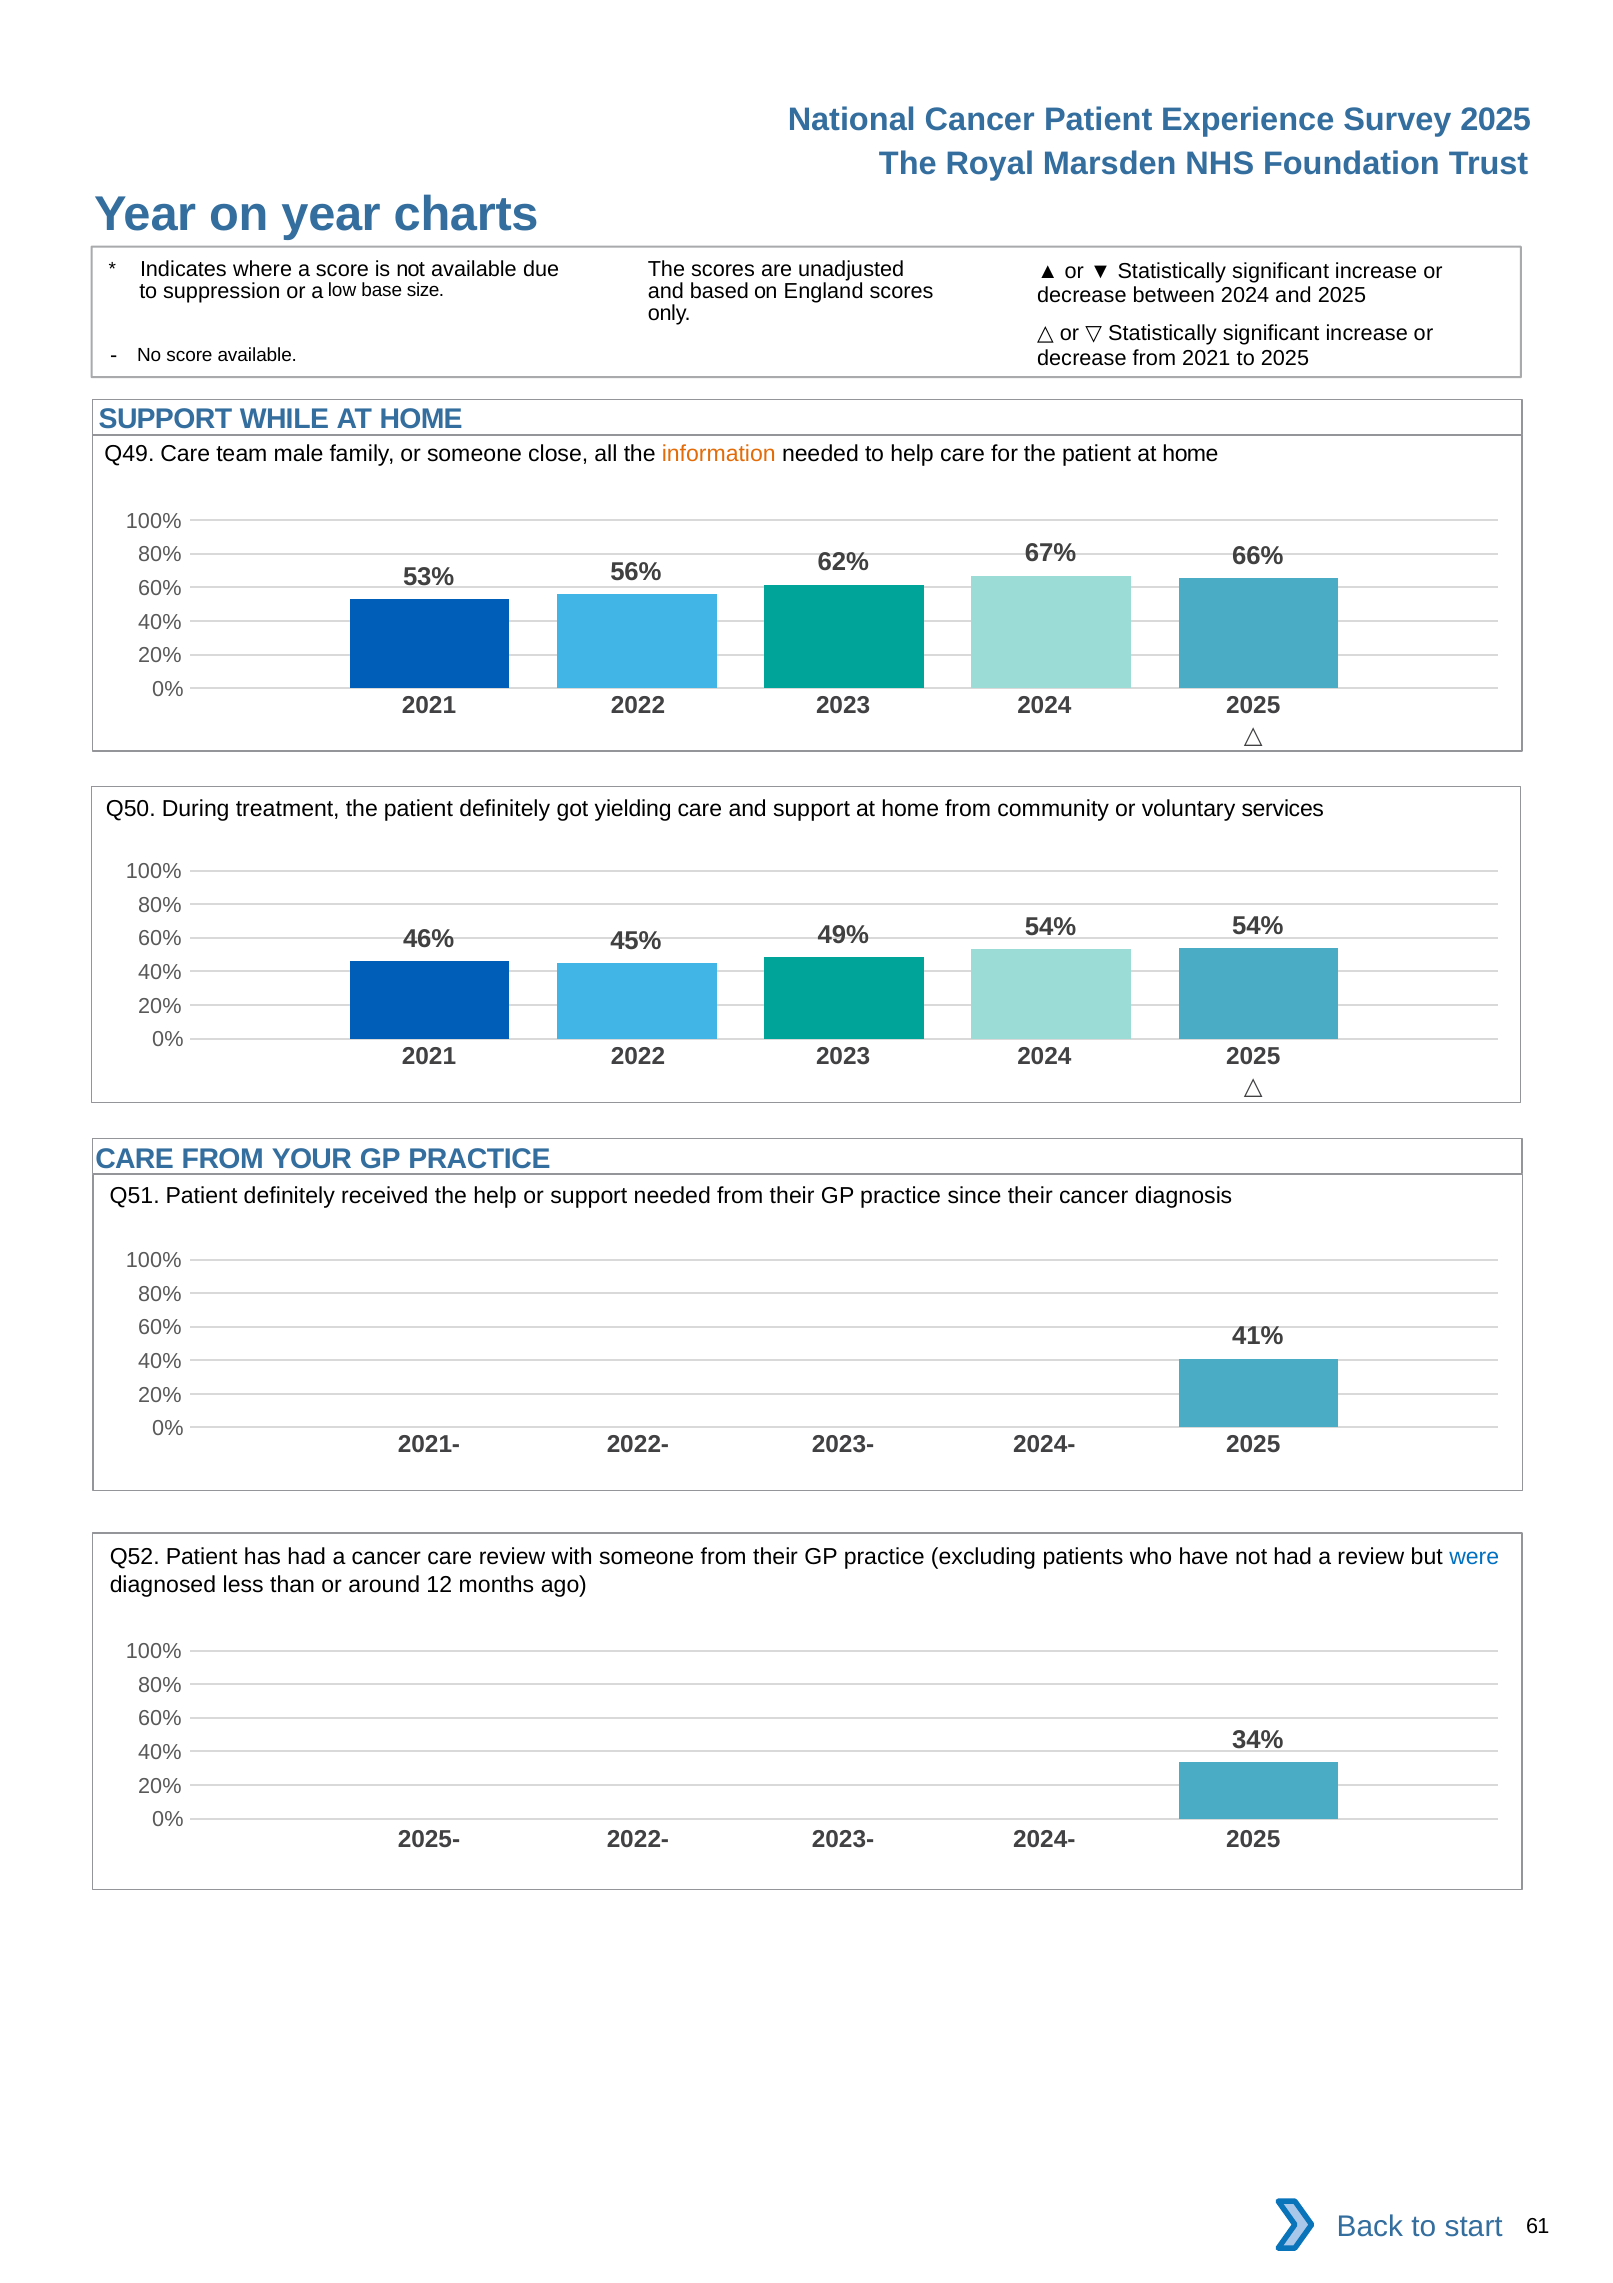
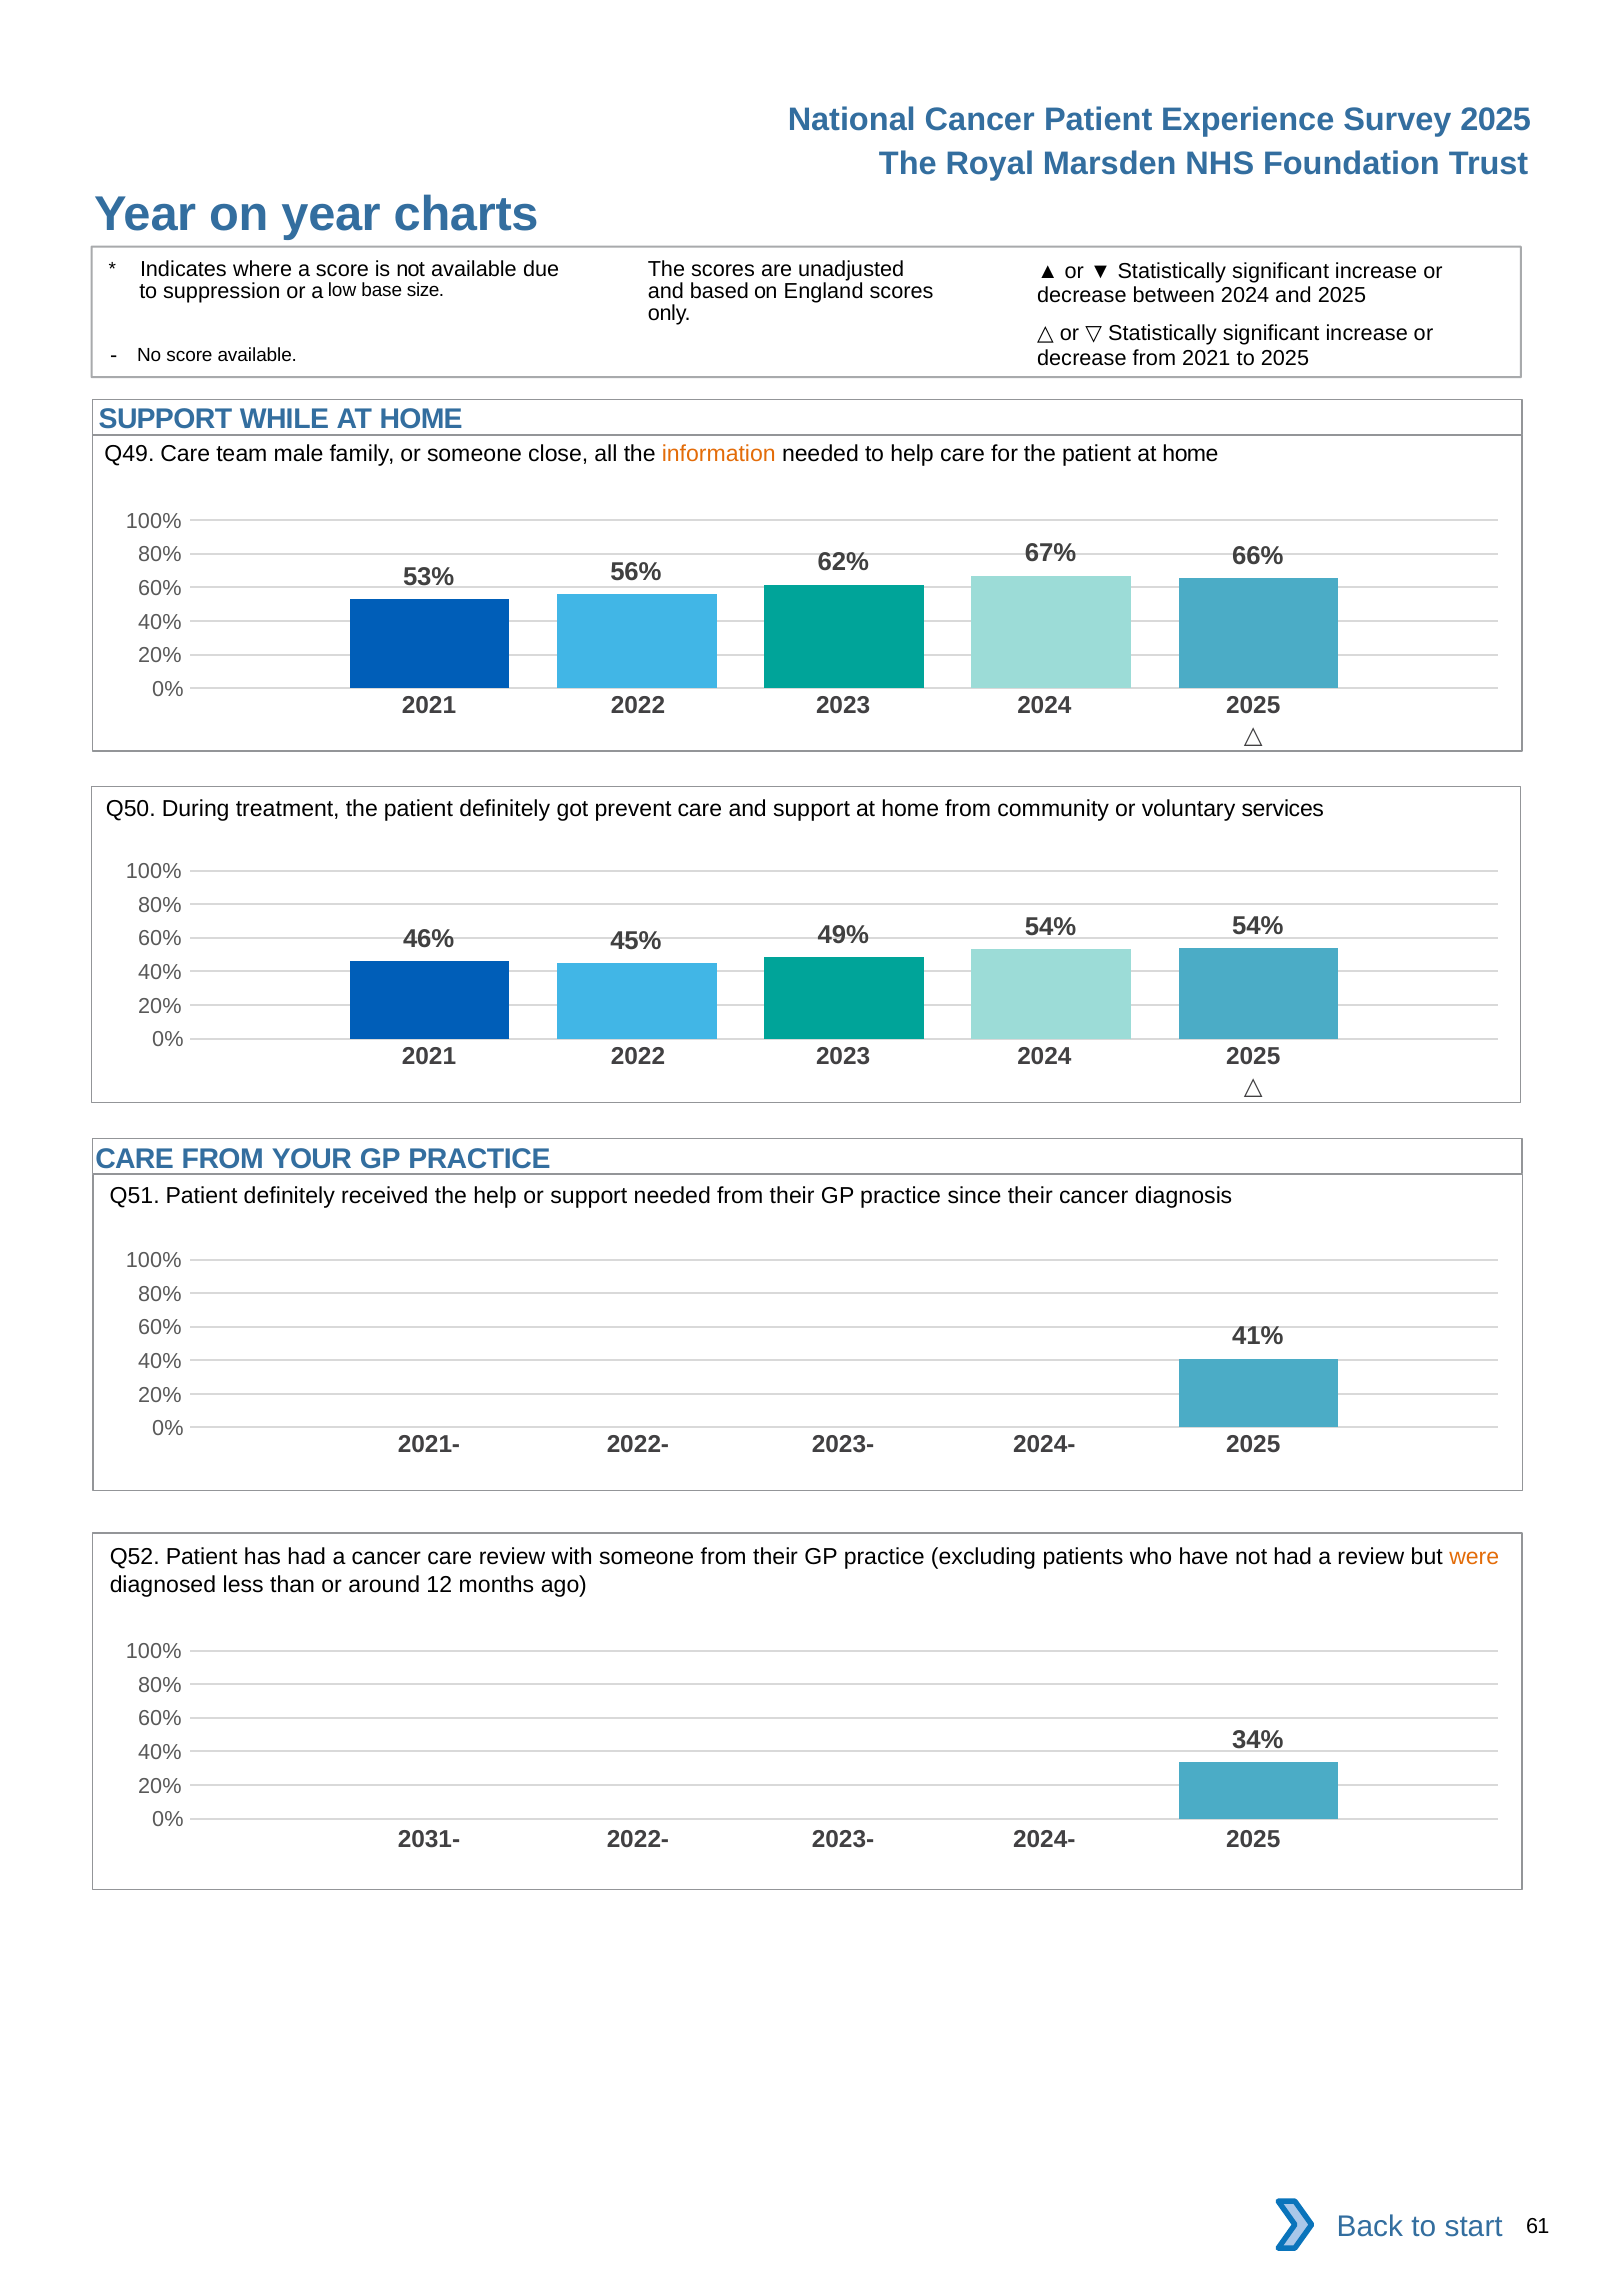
yielding: yielding -> prevent
were colour: blue -> orange
2025-: 2025- -> 2031-
